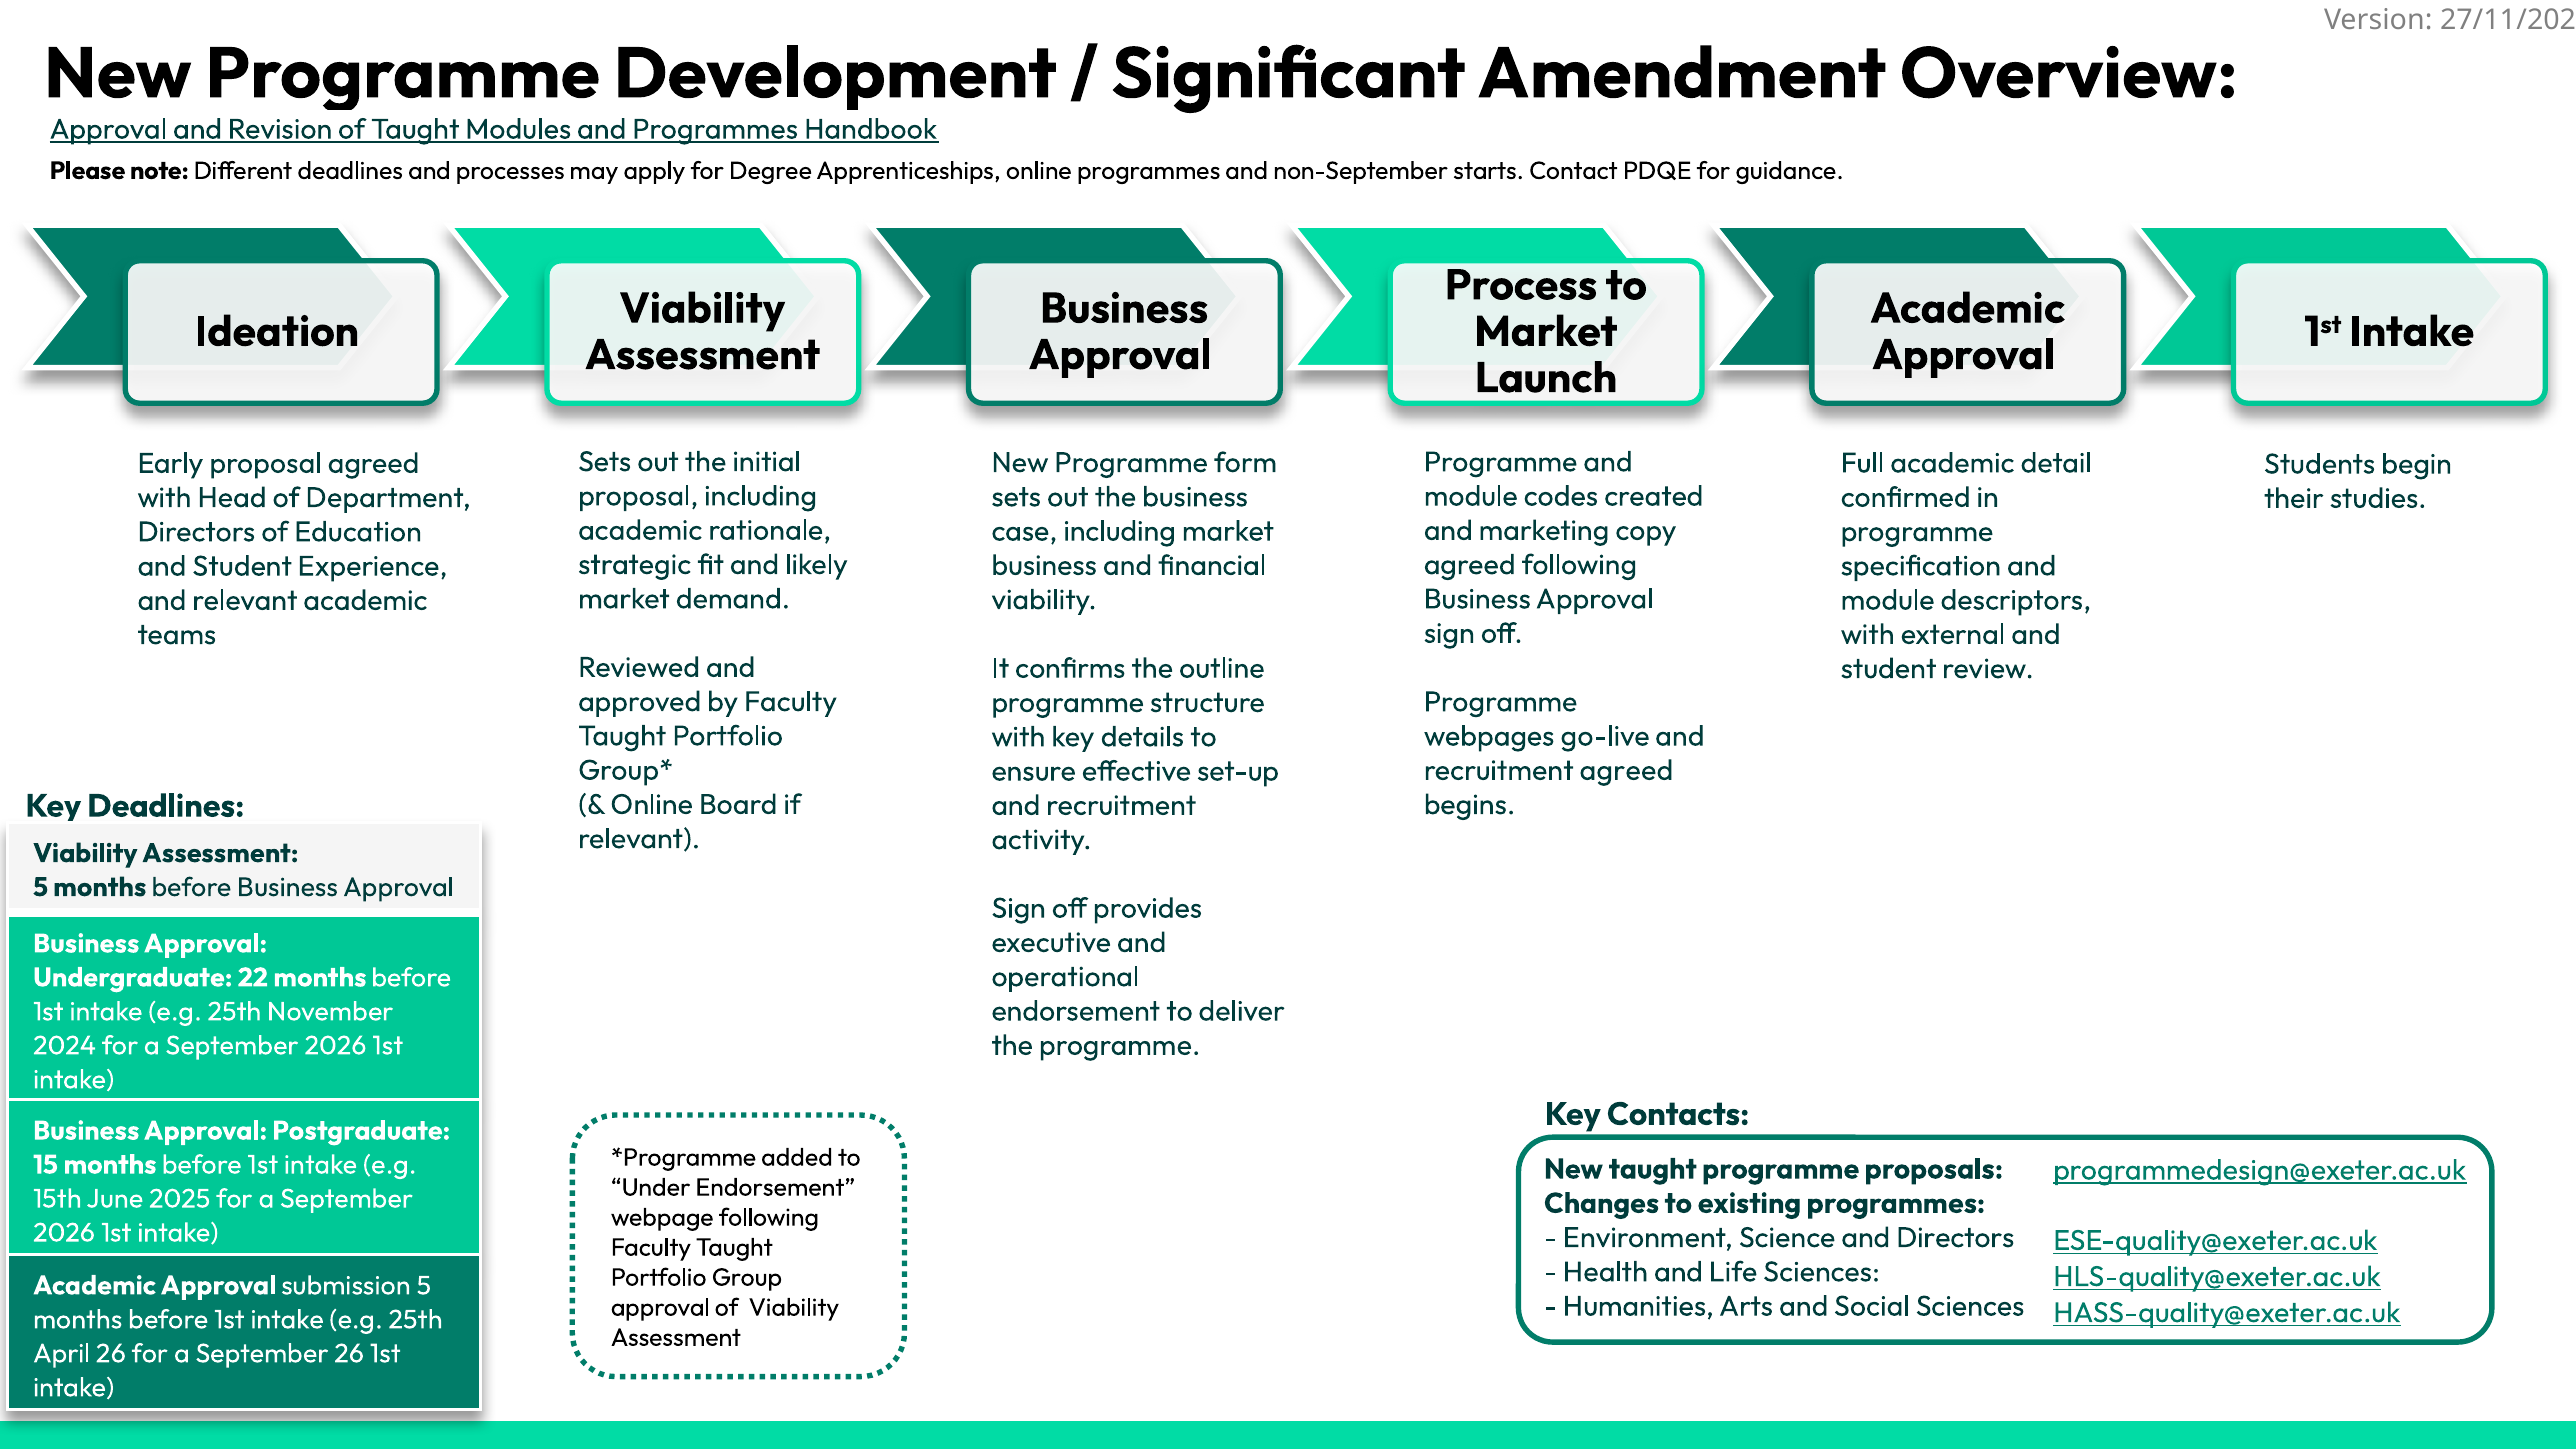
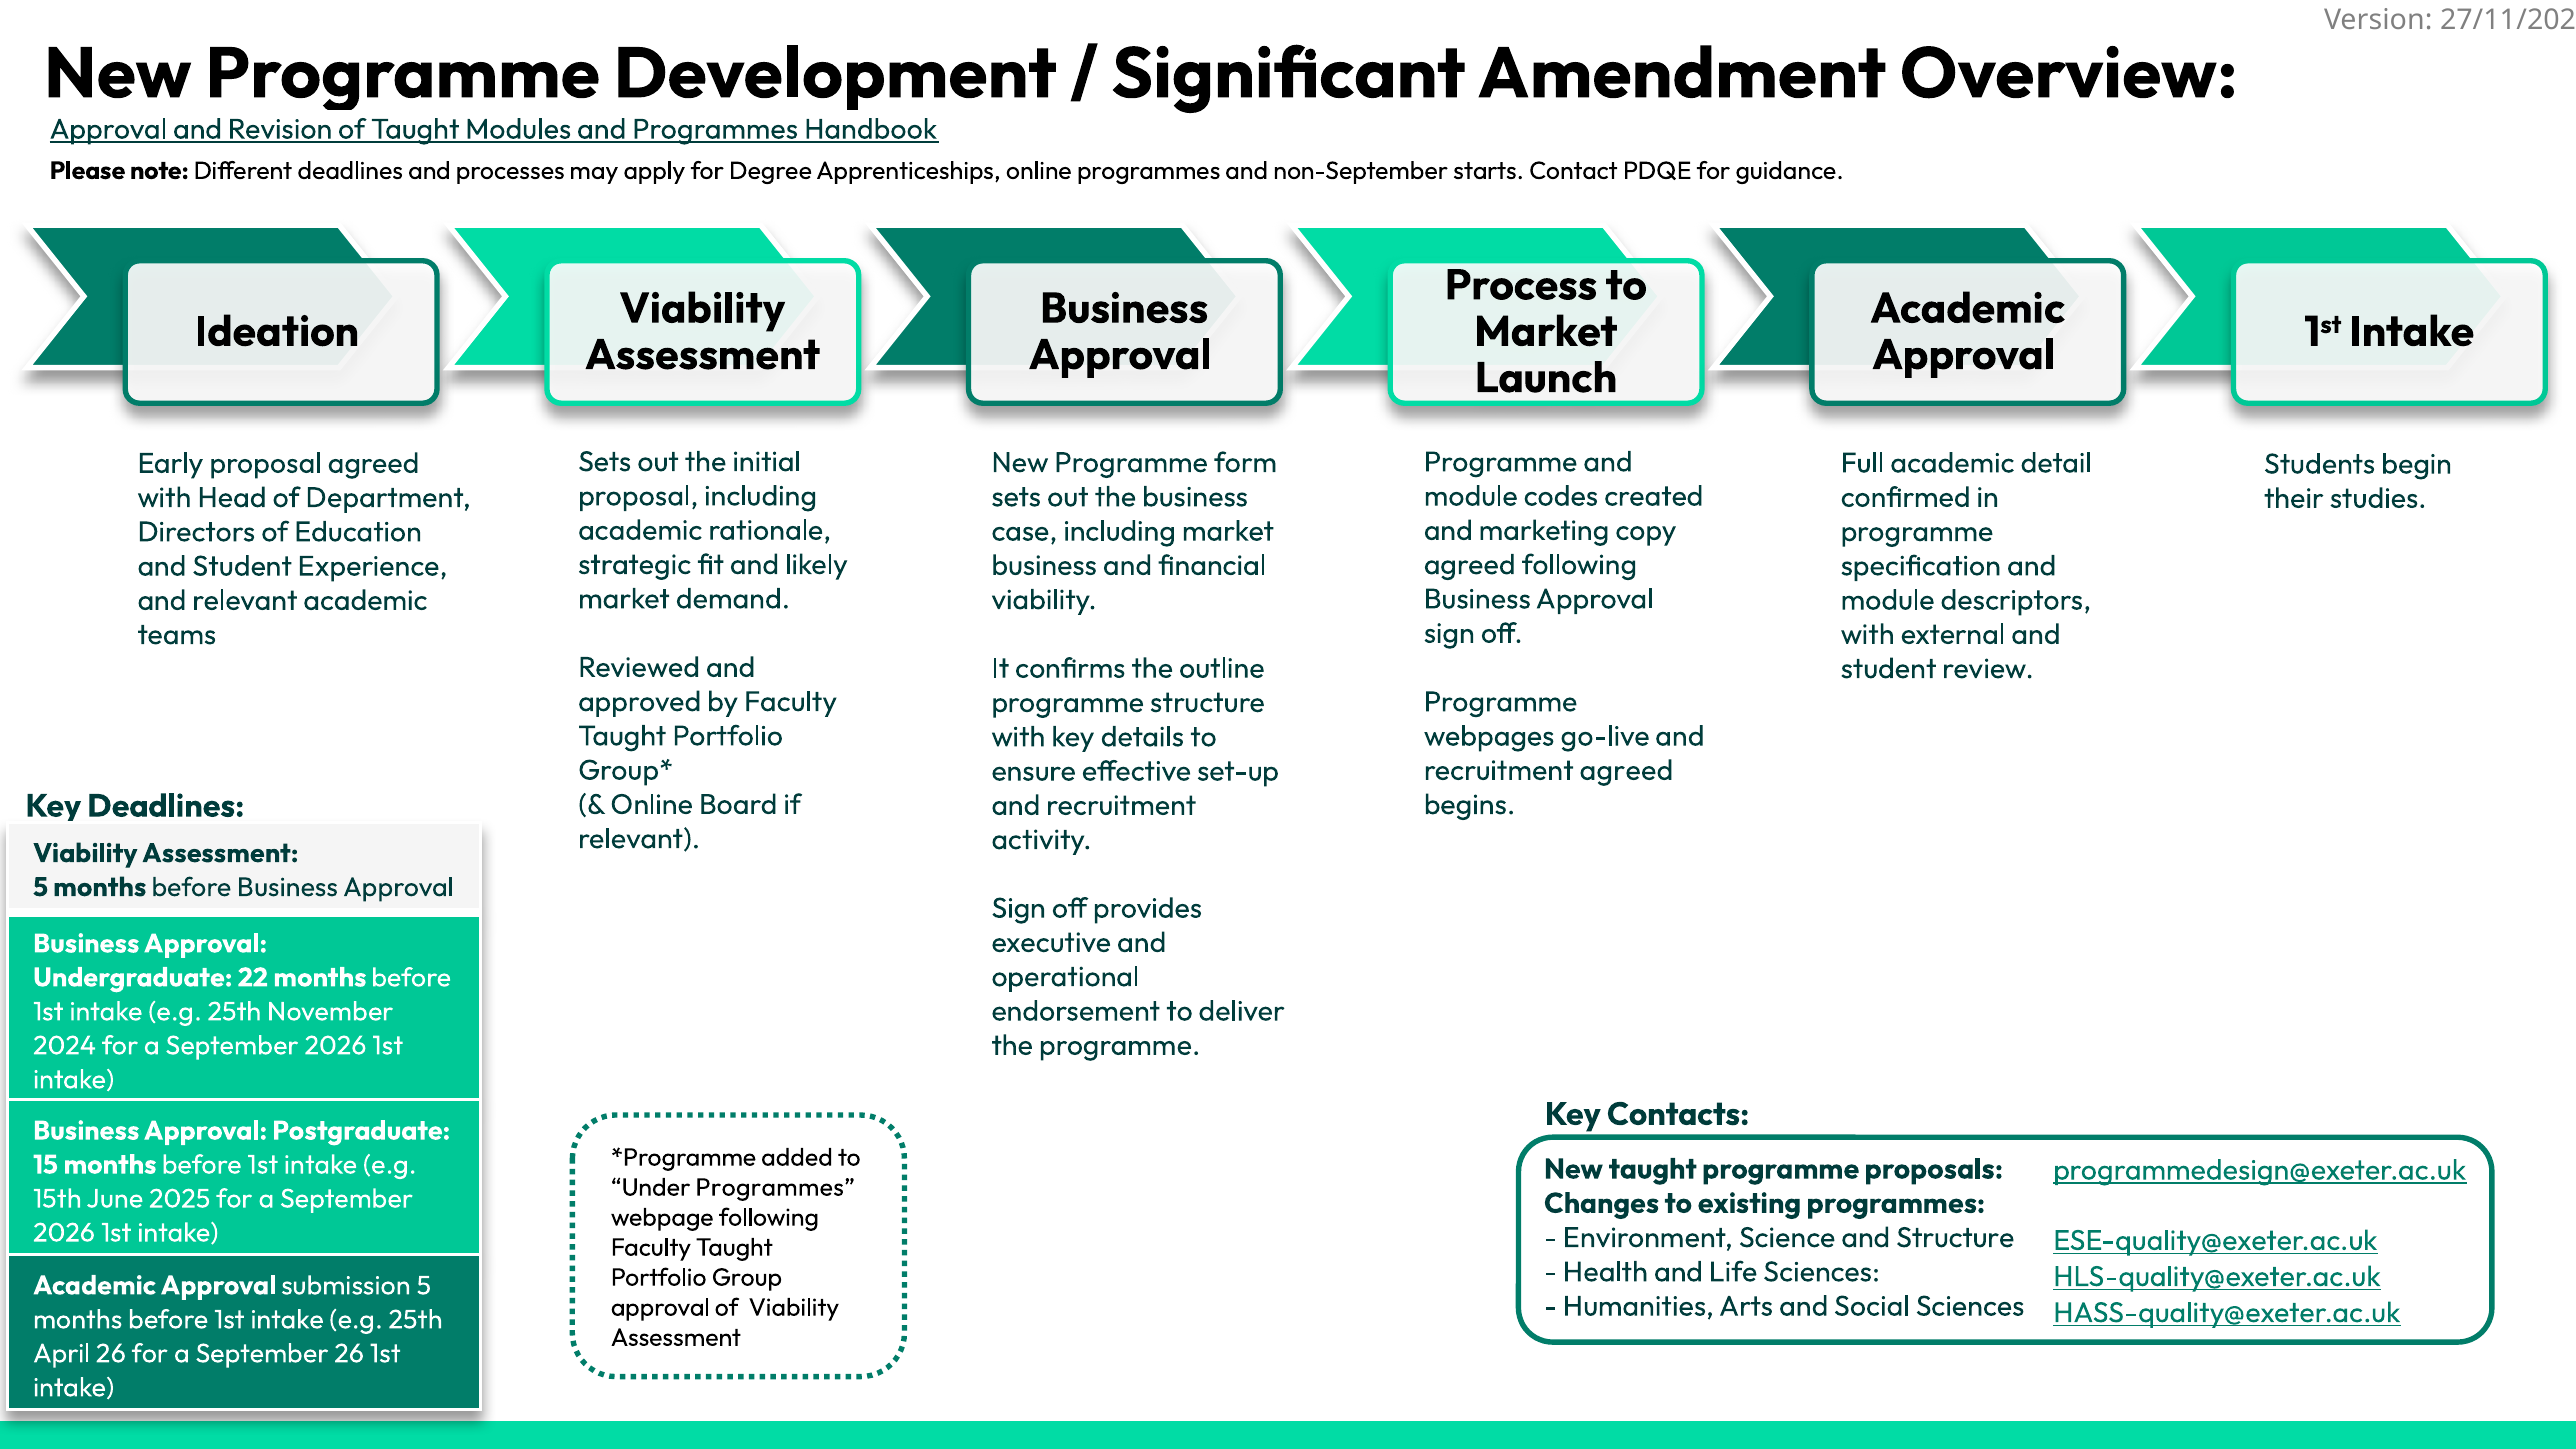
Under Endorsement: Endorsement -> Programmes
and Directors: Directors -> Structure
